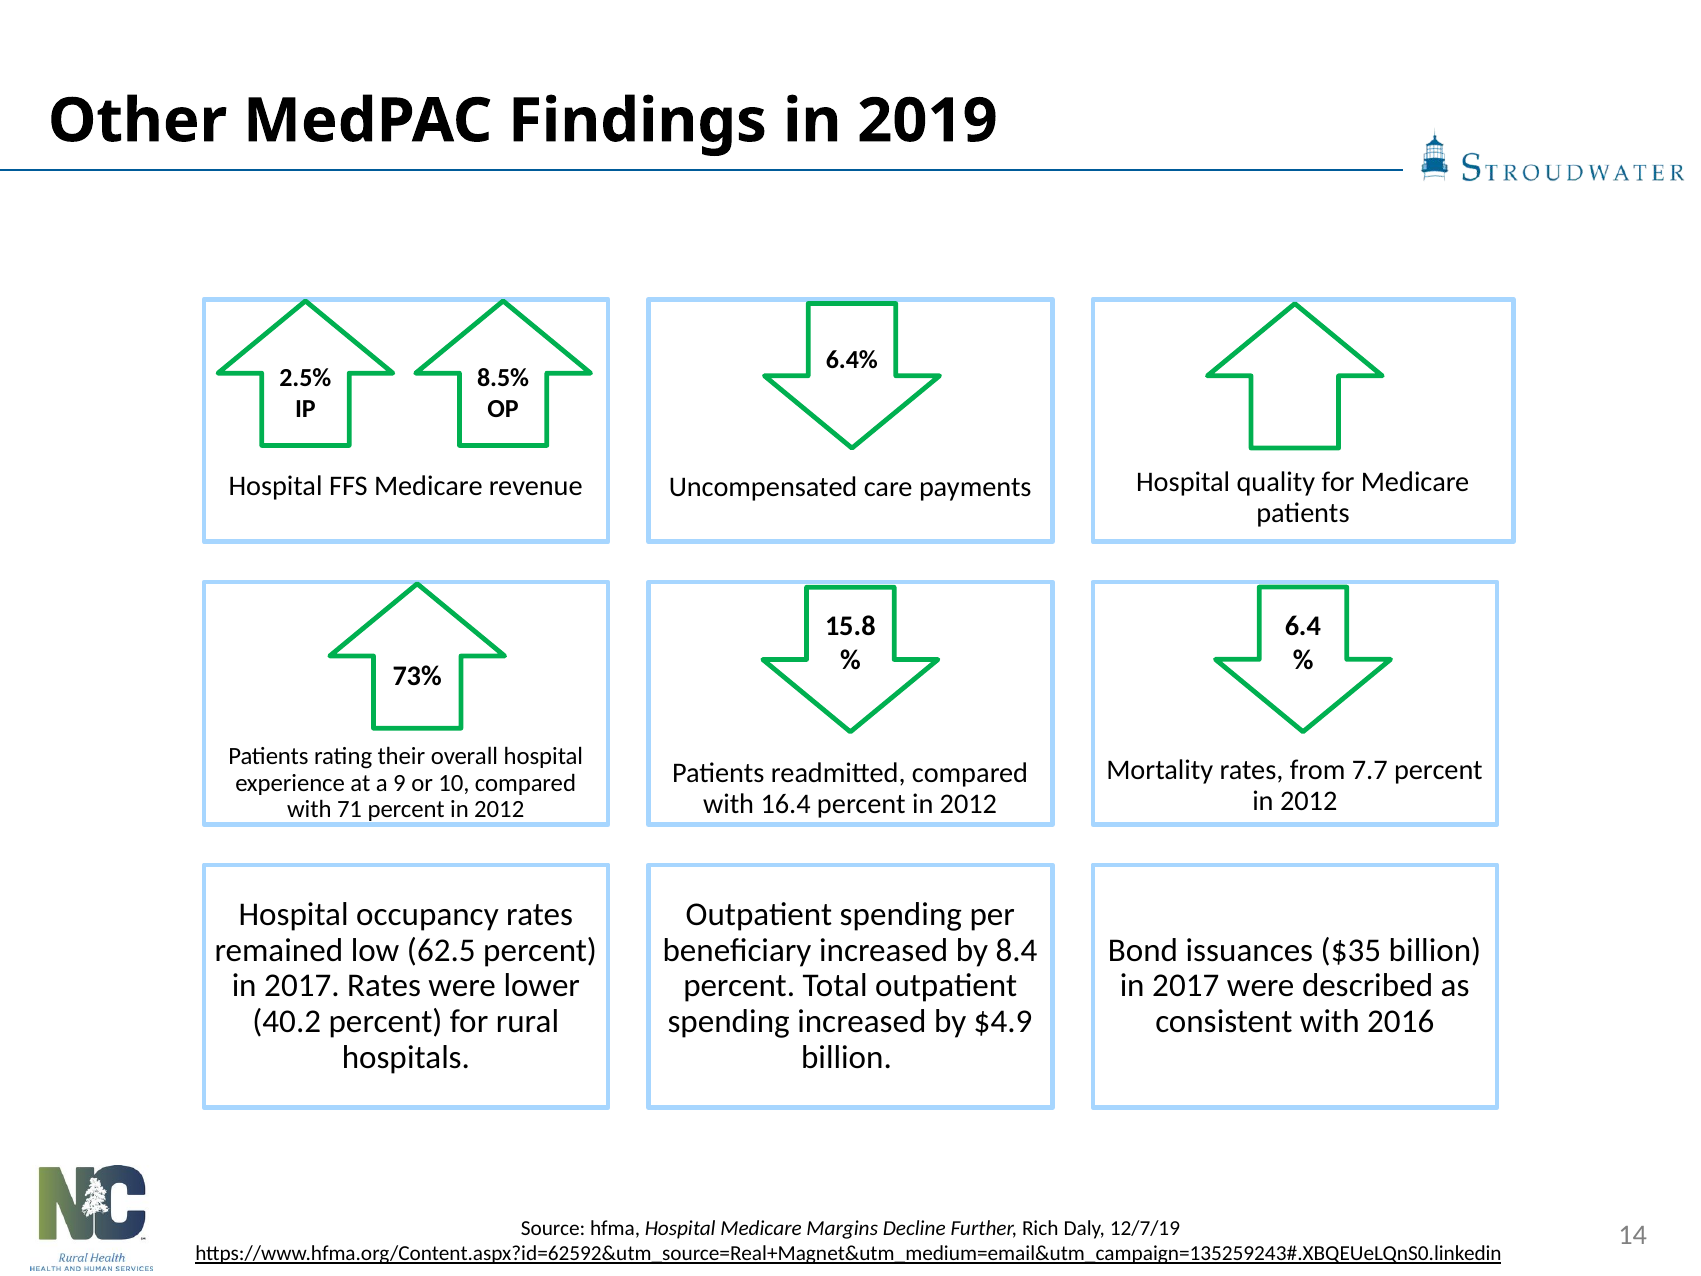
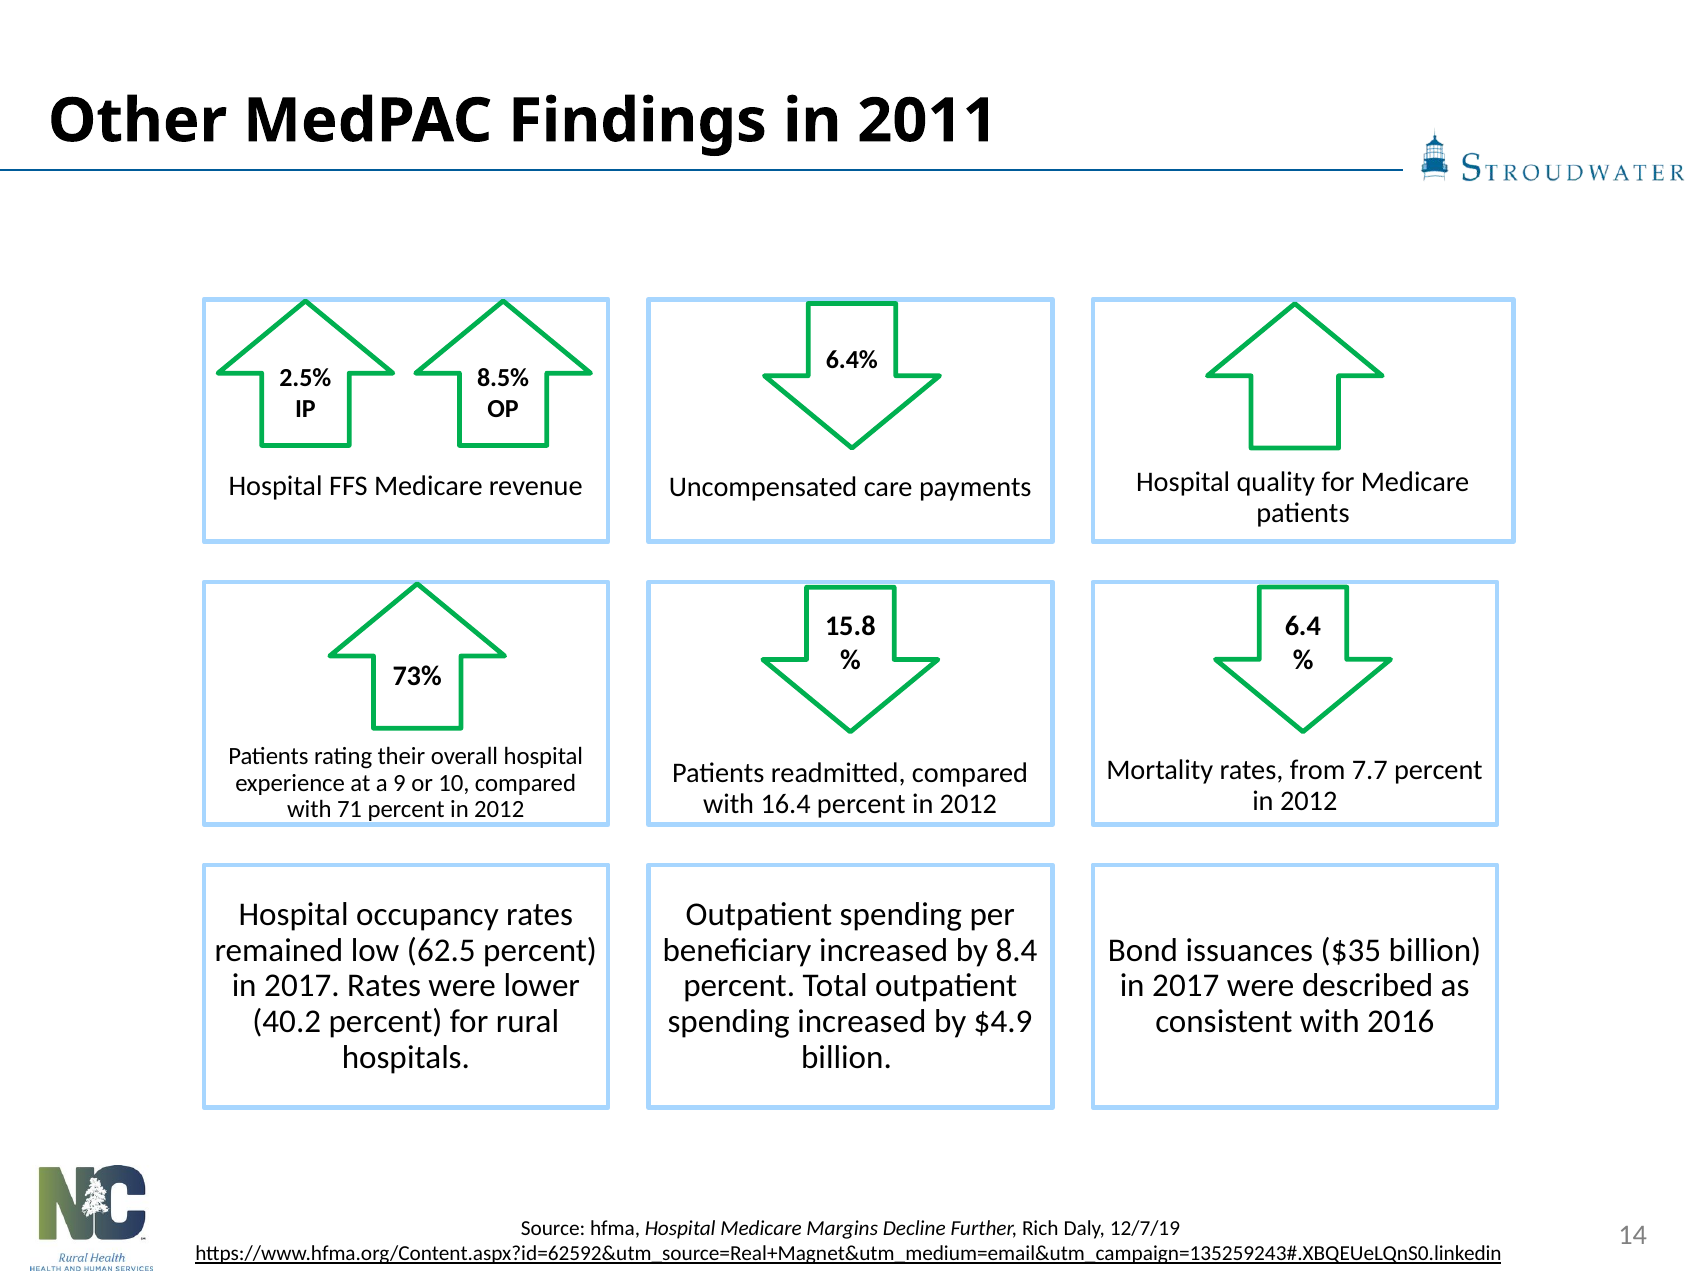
2019: 2019 -> 2011
